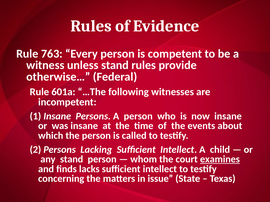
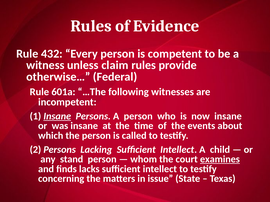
763: 763 -> 432
unless stand: stand -> claim
Insane at (57, 116) underline: none -> present
